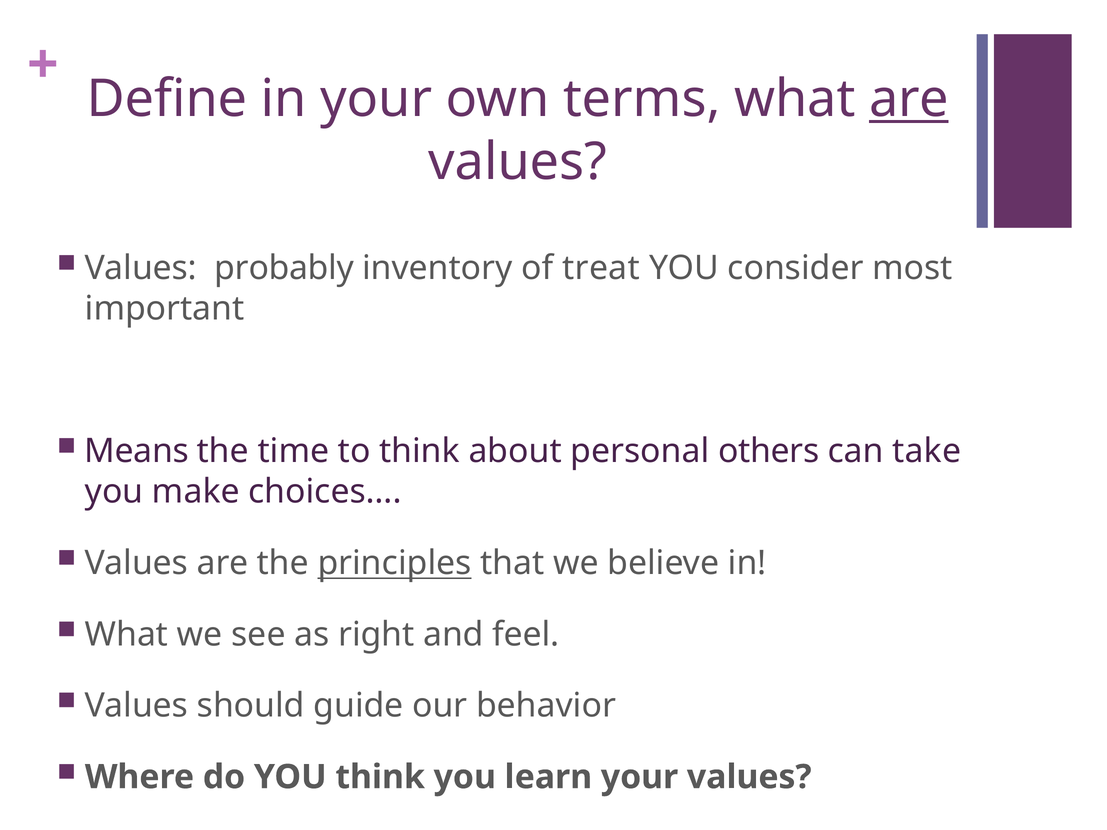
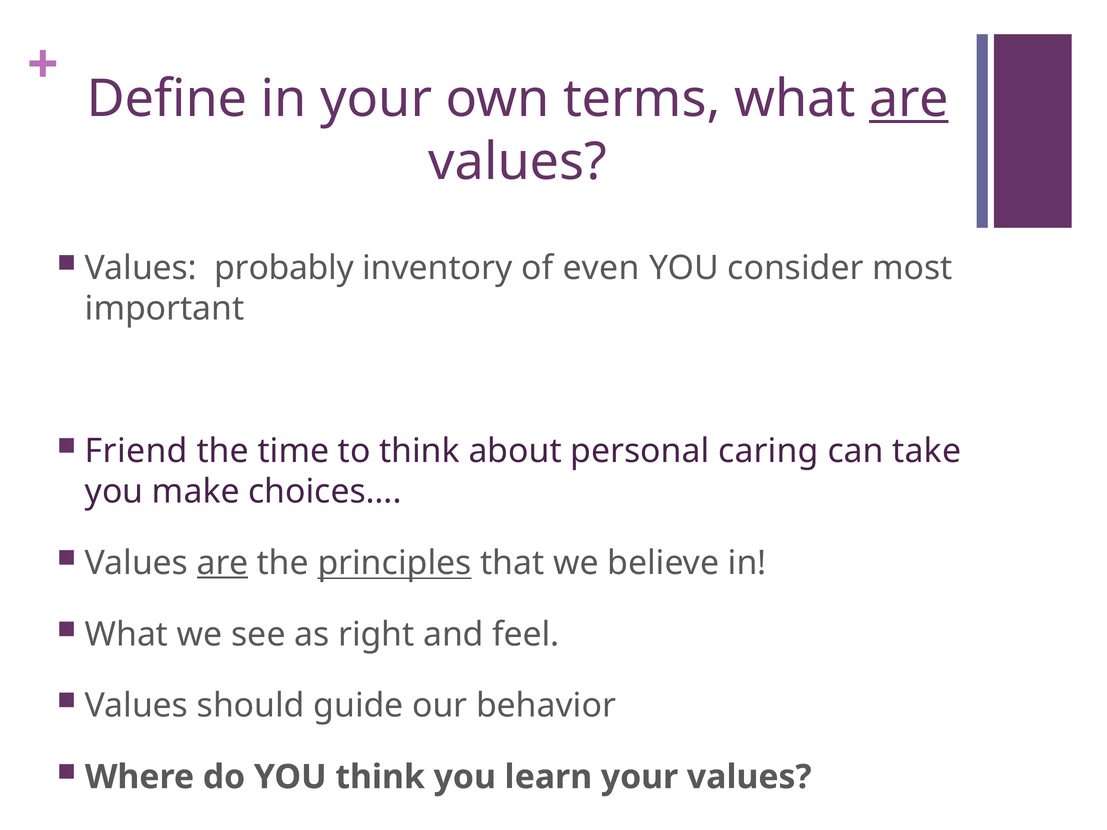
treat: treat -> even
Means: Means -> Friend
others: others -> caring
are at (223, 563) underline: none -> present
